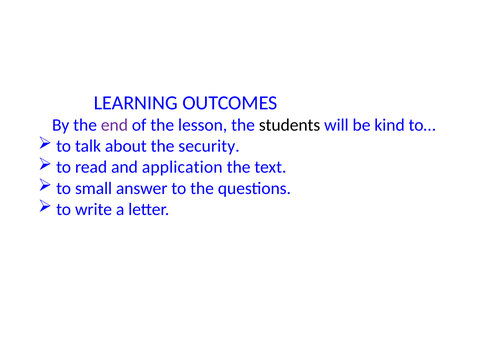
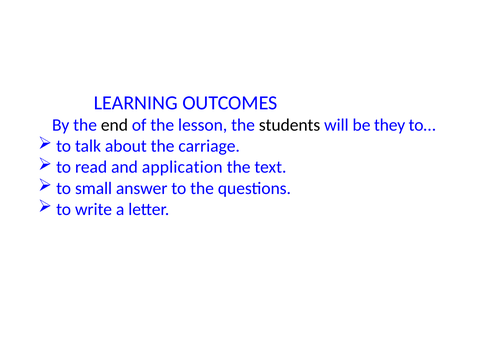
end colour: purple -> black
kind: kind -> they
security: security -> carriage
